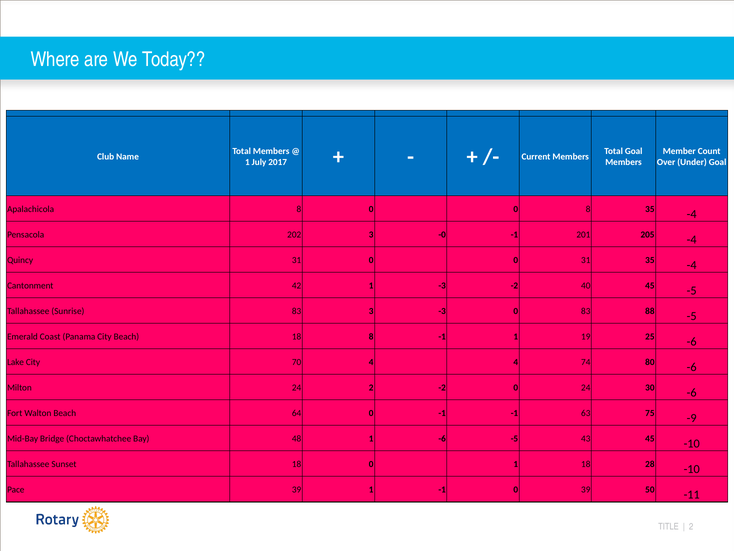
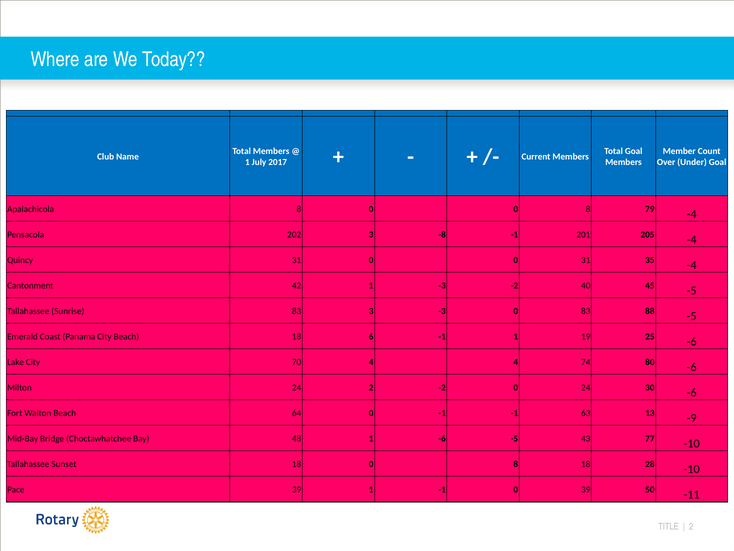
8 35: 35 -> 79
-0: -0 -> -8
18 8: 8 -> 6
75: 75 -> 13
43 45: 45 -> 77
18 0 1: 1 -> 8
